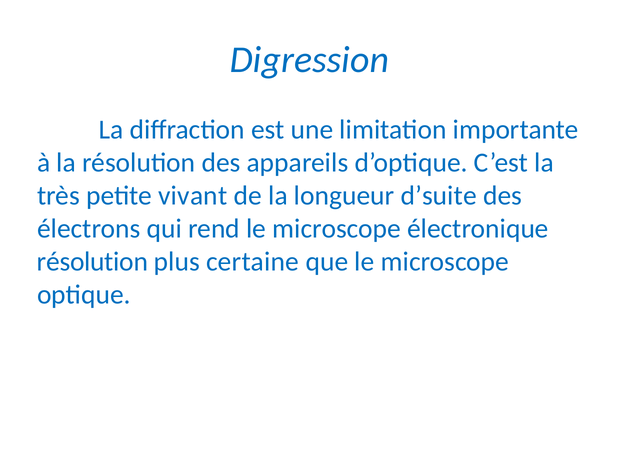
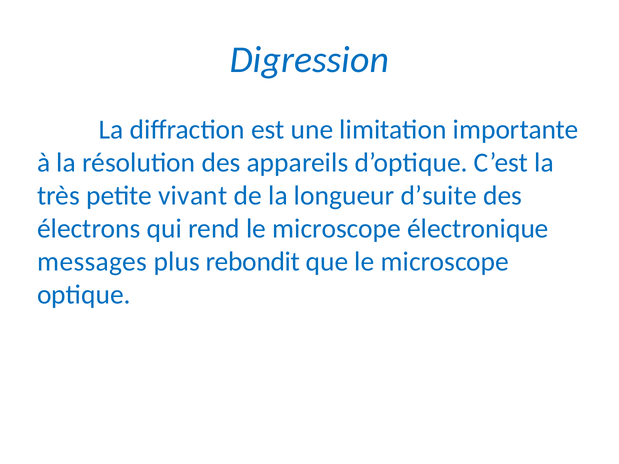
résolution at (92, 262): résolution -> messages
certaine: certaine -> rebondit
